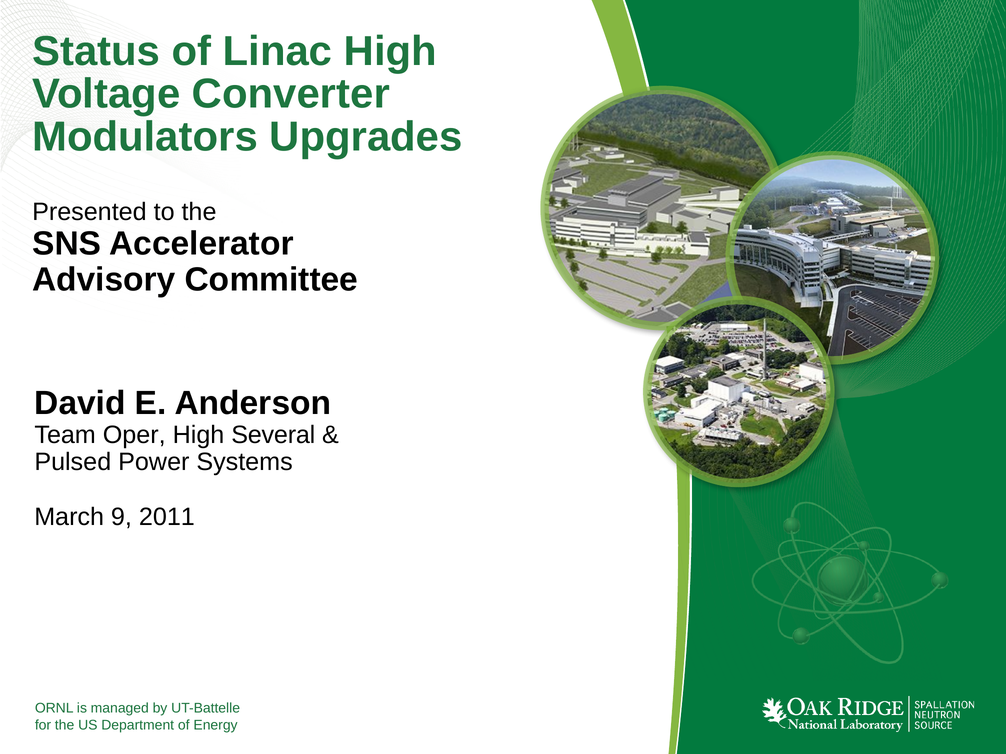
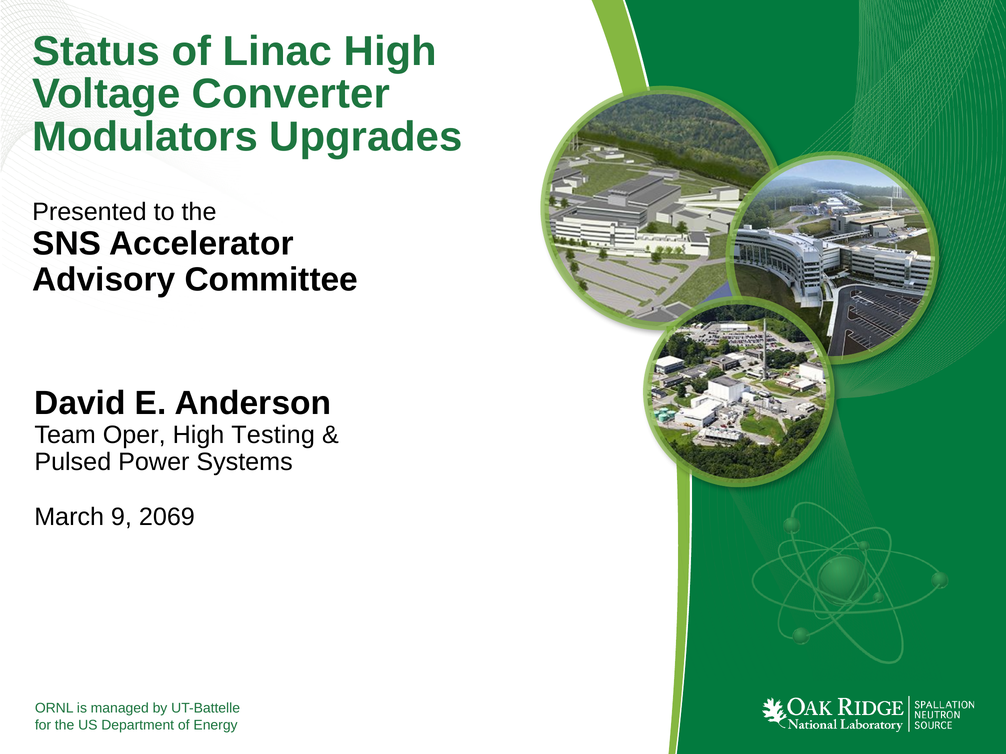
Several: Several -> Testing
2011: 2011 -> 2069
